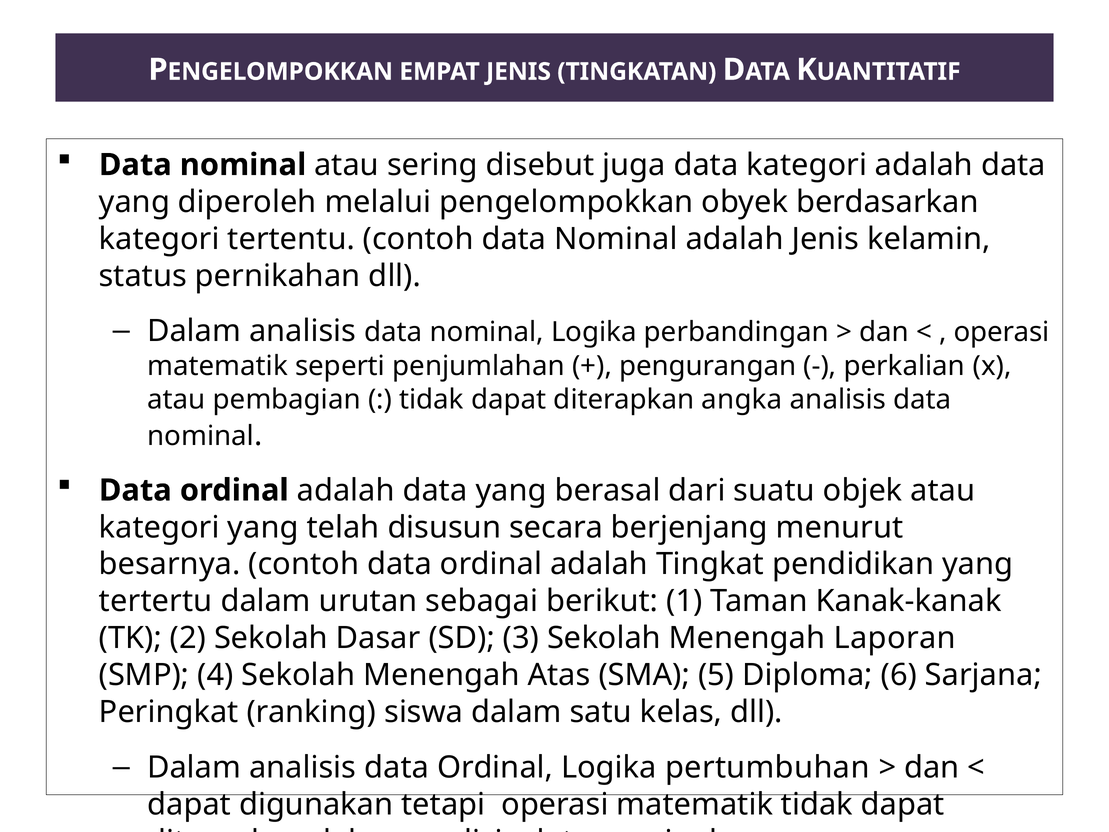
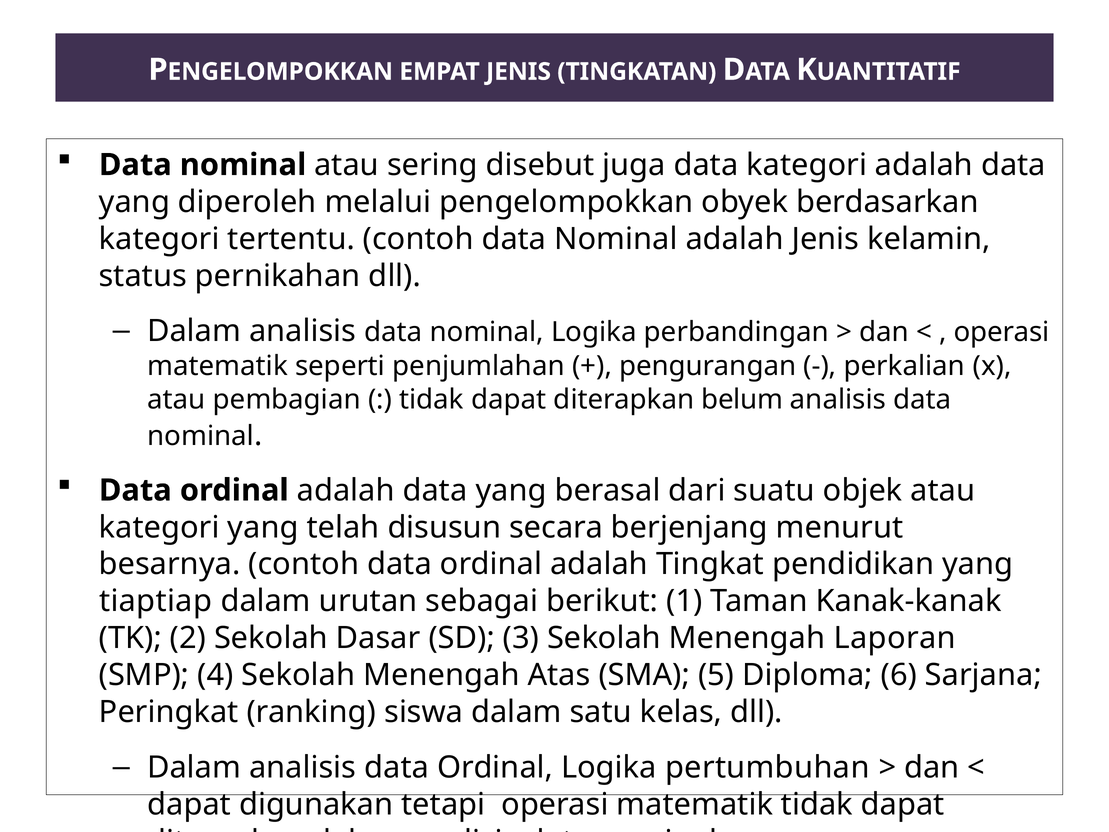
angka: angka -> belum
tertertu: tertertu -> tiaptiap
